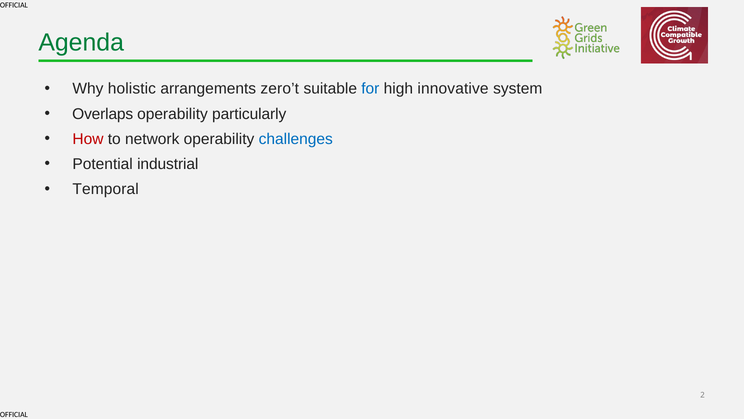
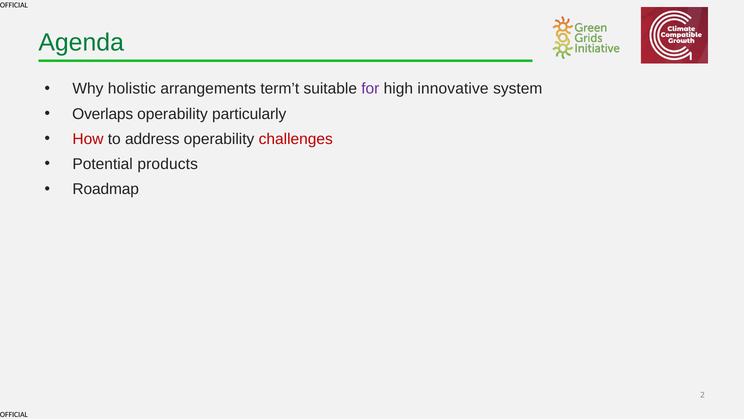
zero’t: zero’t -> term’t
for colour: blue -> purple
network: network -> address
challenges colour: blue -> red
industrial: industrial -> products
Temporal: Temporal -> Roadmap
